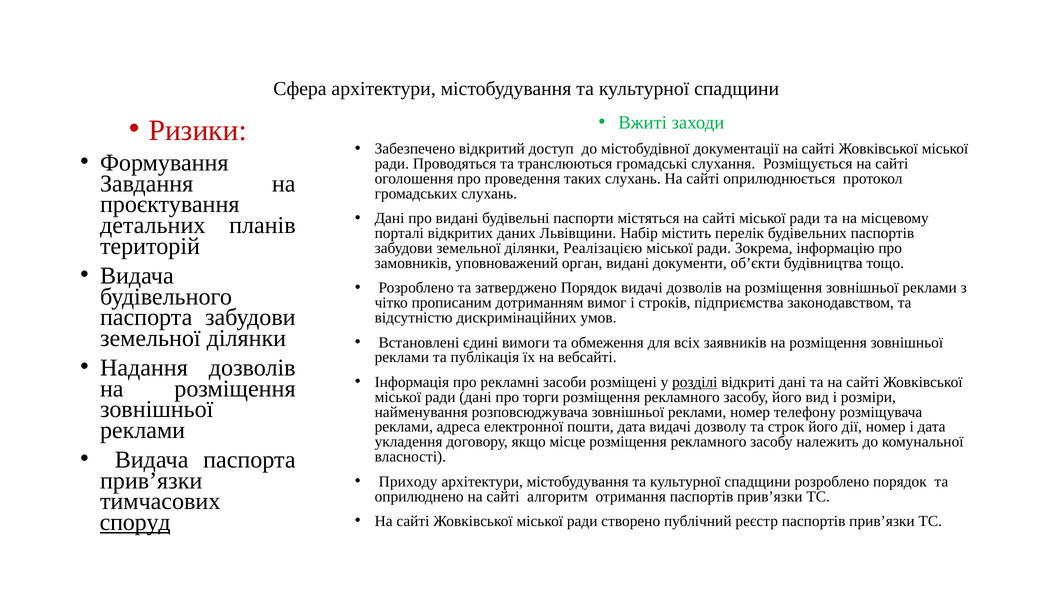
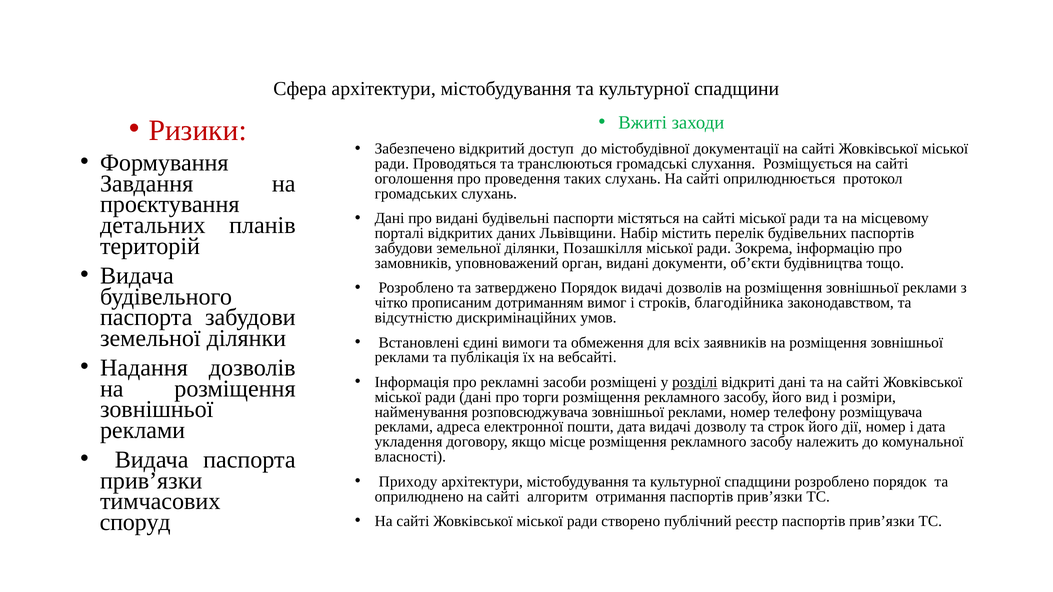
Реалізацією: Реалізацією -> Позашкілля
підприємства: підприємства -> благодійника
споруд underline: present -> none
